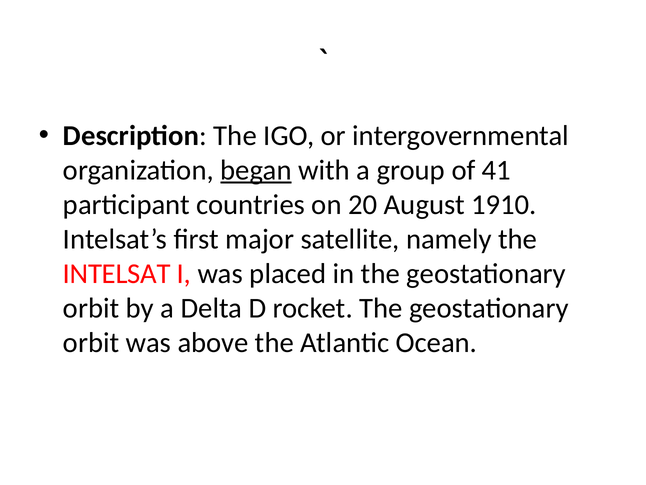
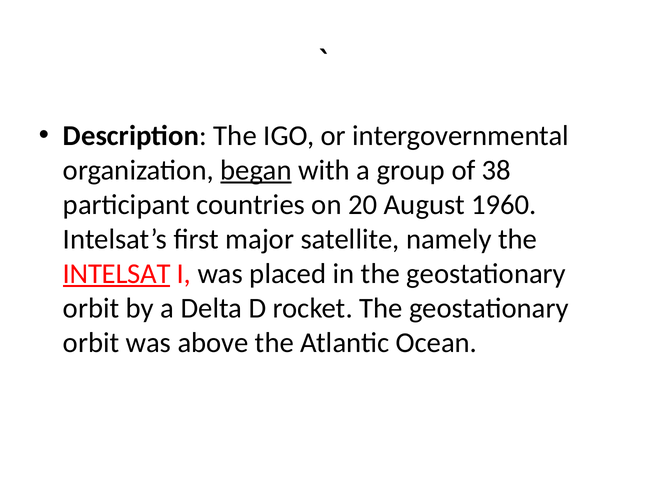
41: 41 -> 38
1910: 1910 -> 1960
INTELSAT underline: none -> present
